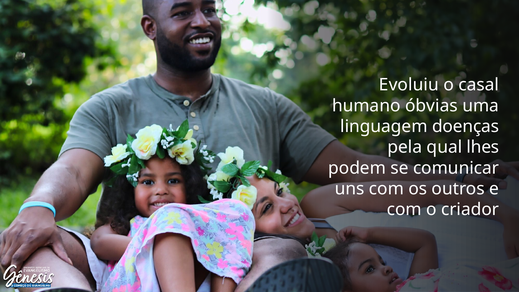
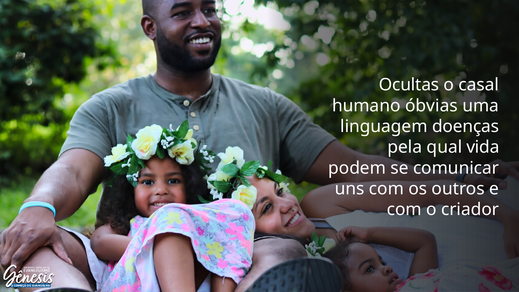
Evoluiu: Evoluiu -> Ocultas
lhes: lhes -> vida
